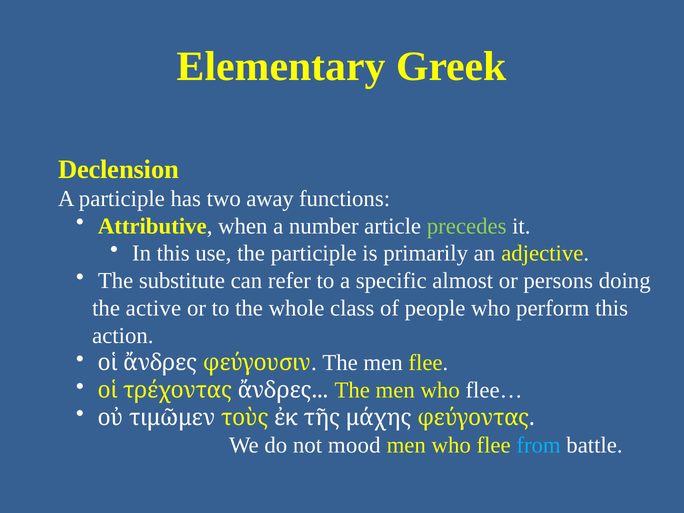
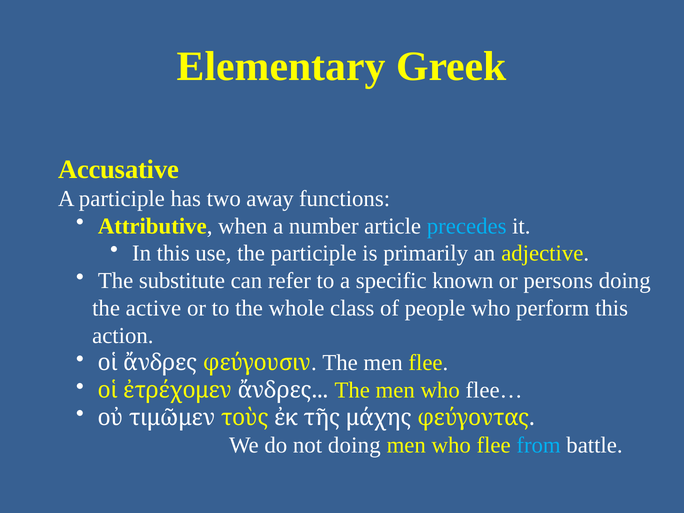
Declension: Declension -> Accusative
precedes colour: light green -> light blue
almost: almost -> known
τρέχοντας: τρέχοντας -> ἐτρέχομεν
not mood: mood -> doing
